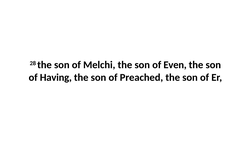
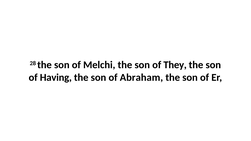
Even: Even -> They
Preached: Preached -> Abraham
